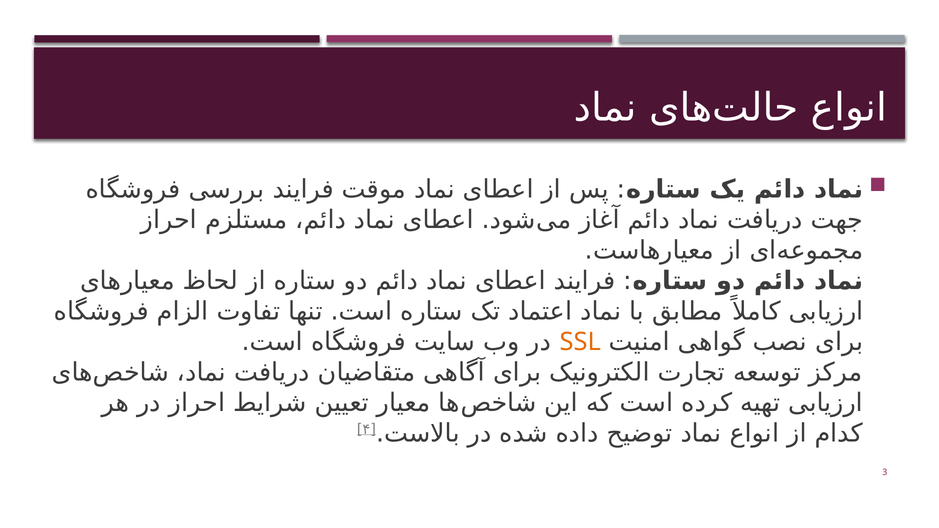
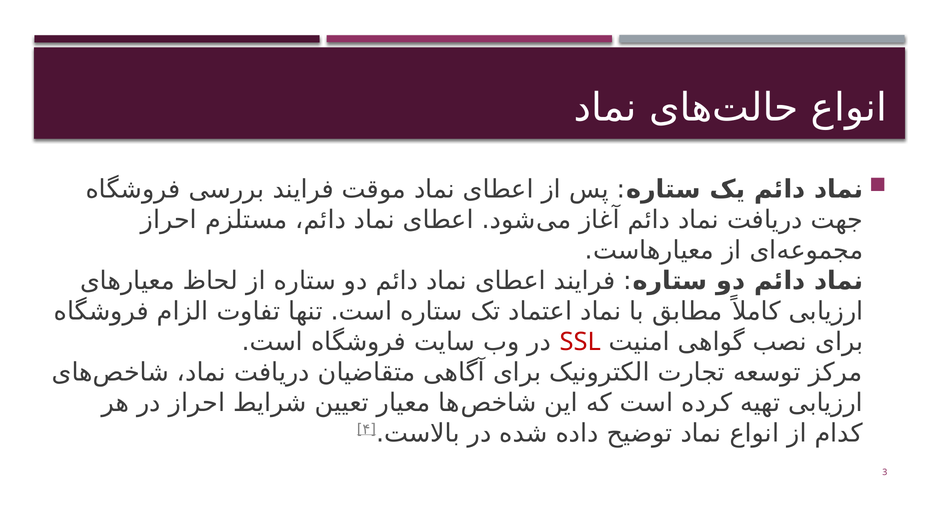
SSL colour: orange -> red
